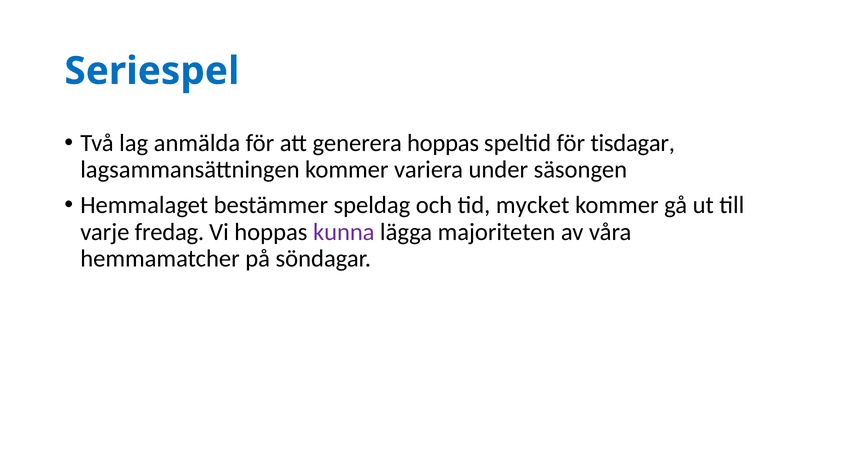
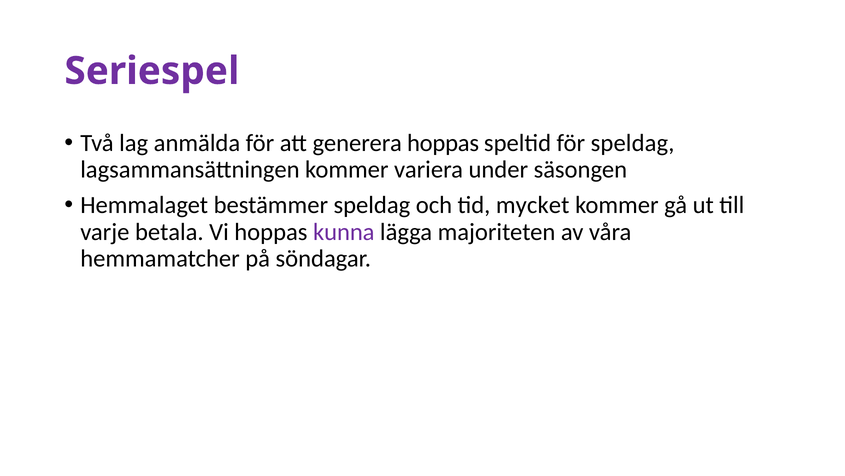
Seriespel colour: blue -> purple
för tisdagar: tisdagar -> speldag
fredag: fredag -> betala
